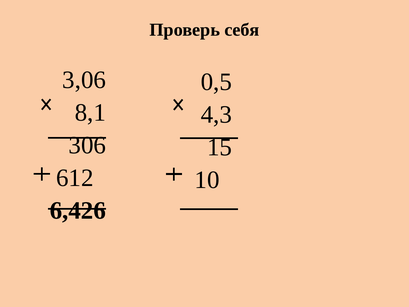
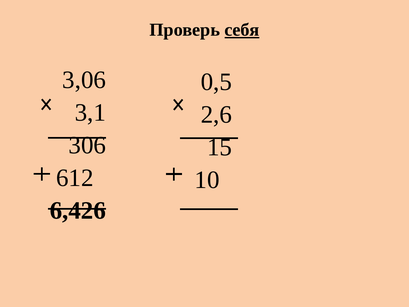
себя underline: none -> present
8,1: 8,1 -> 3,1
4,3: 4,3 -> 2,6
